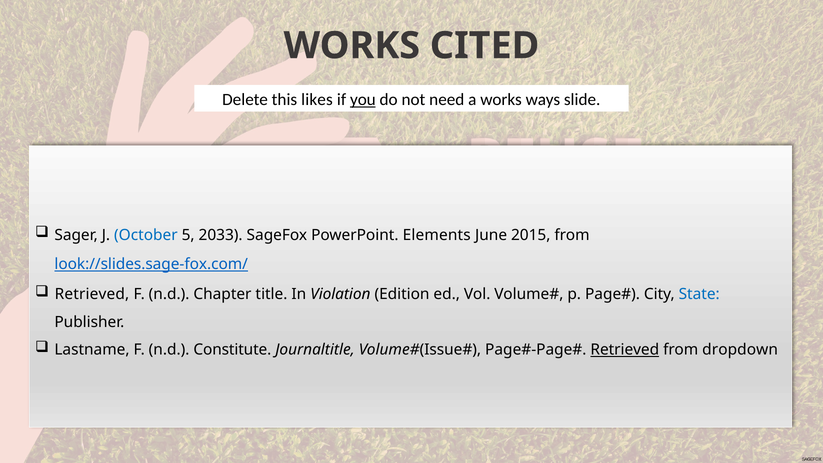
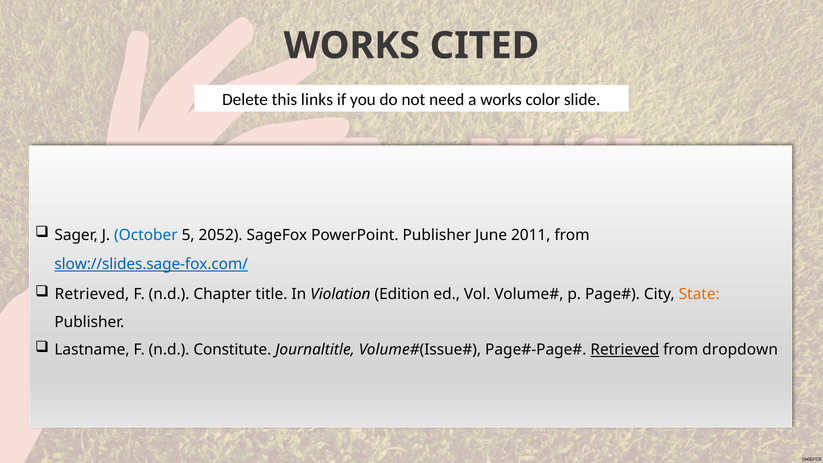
likes: likes -> links
you underline: present -> none
ways: ways -> color
2033: 2033 -> 2052
PowerPoint Elements: Elements -> Publisher
2015: 2015 -> 2011
look://slides.sage-fox.com/: look://slides.sage-fox.com/ -> slow://slides.sage-fox.com/
State colour: blue -> orange
